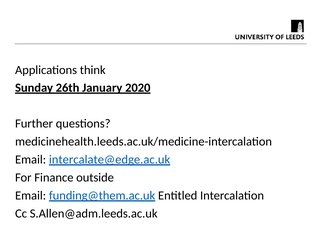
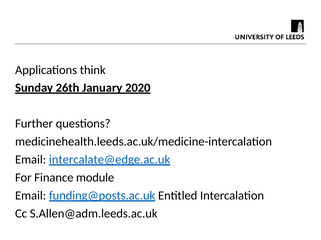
outside: outside -> module
funding@them.ac.uk: funding@them.ac.uk -> funding@posts.ac.uk
